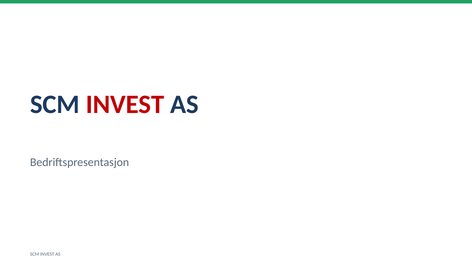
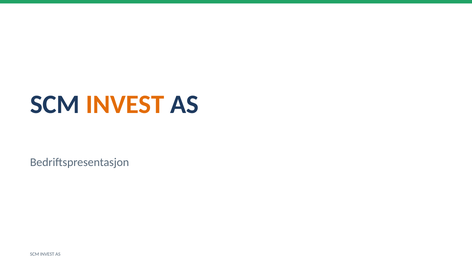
INVEST at (125, 105) colour: red -> orange
